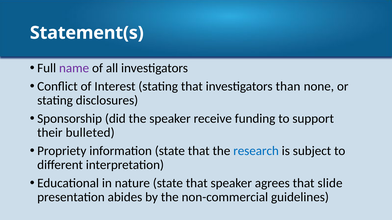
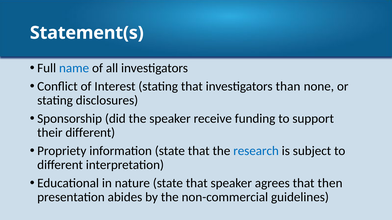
name colour: purple -> blue
their bulleted: bulleted -> different
slide: slide -> then
